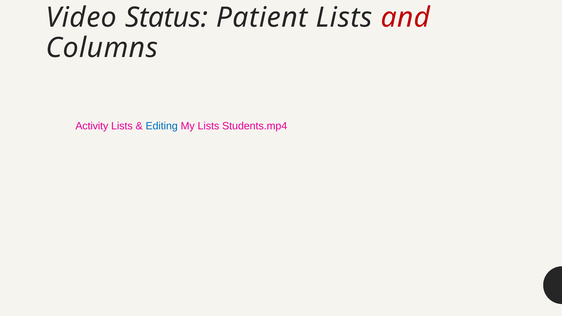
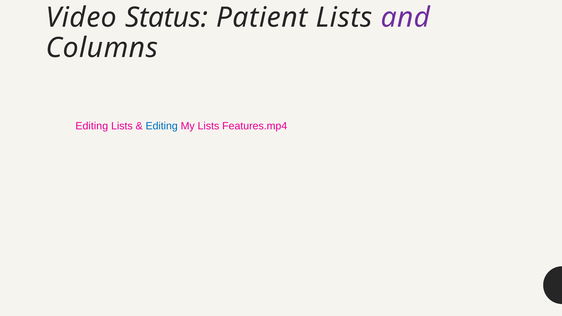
and colour: red -> purple
Activity at (92, 126): Activity -> Editing
Students.mp4: Students.mp4 -> Features.mp4
